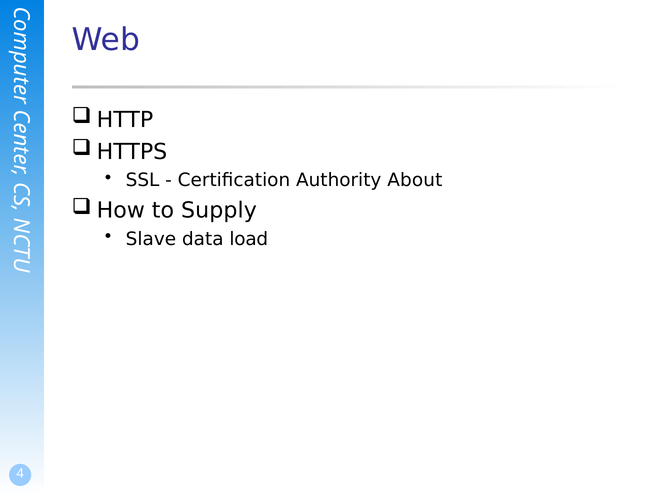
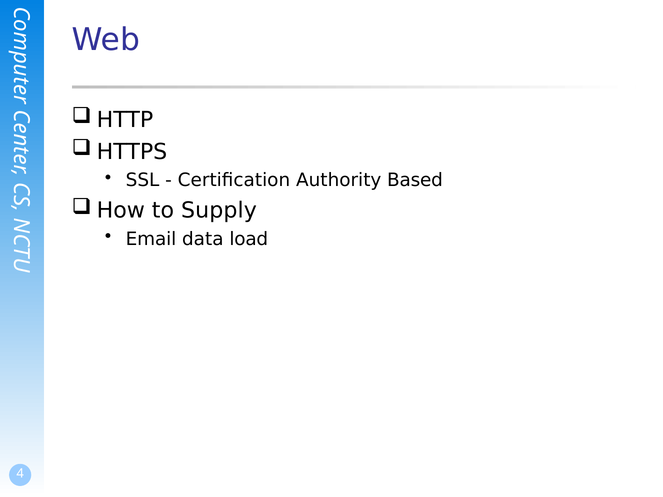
About: About -> Based
Slave: Slave -> Email
